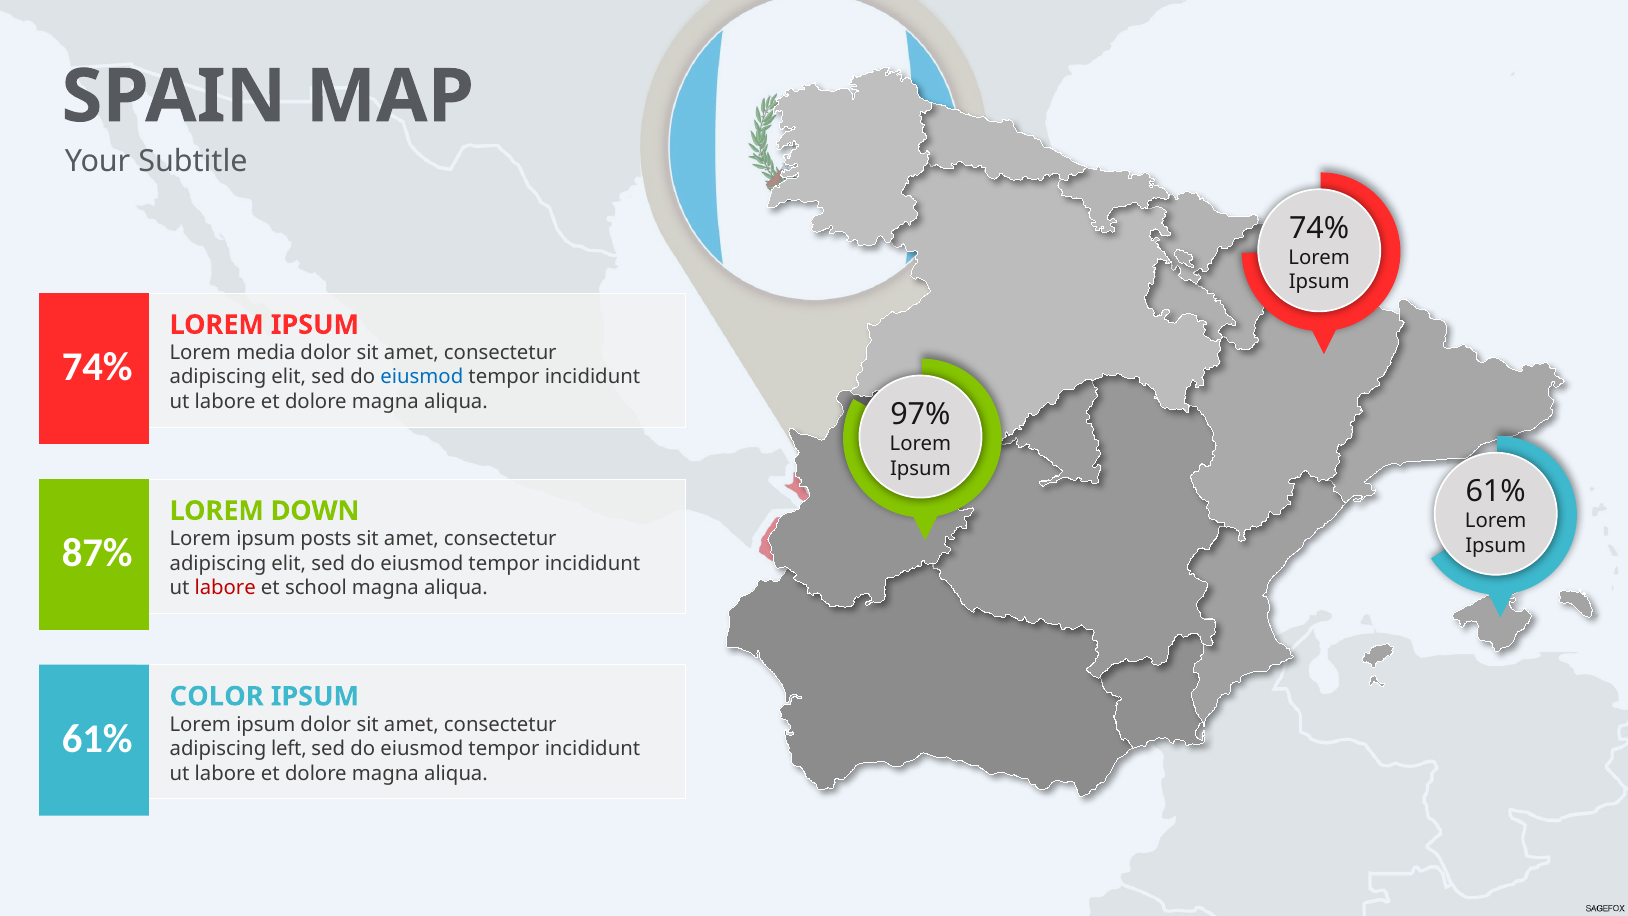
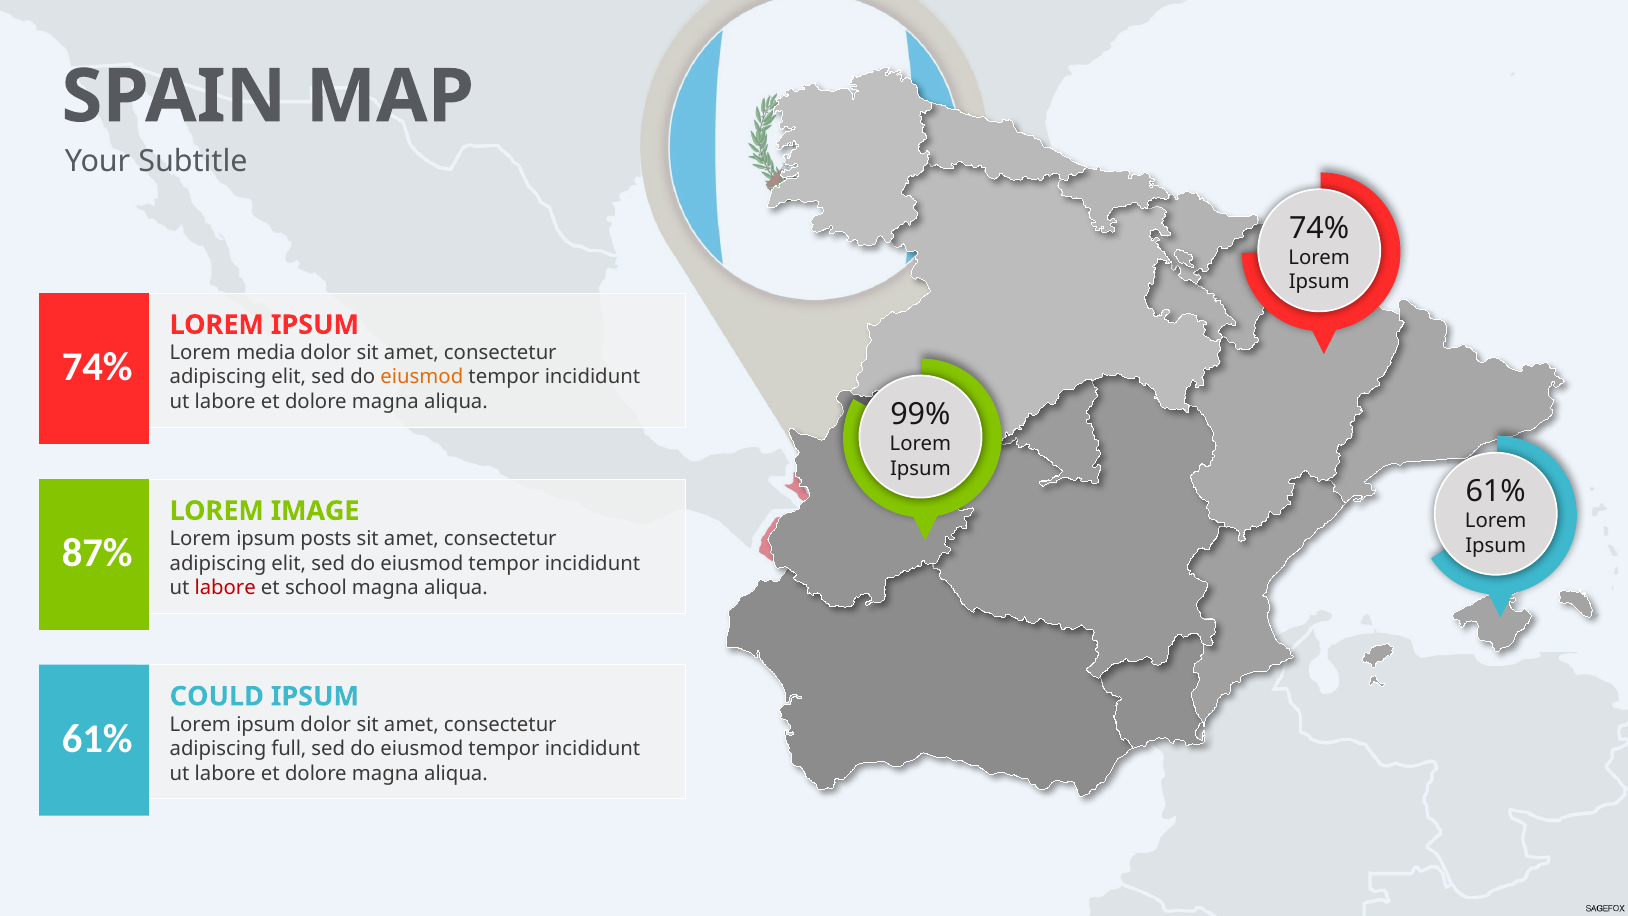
eiusmod at (422, 377) colour: blue -> orange
97%: 97% -> 99%
DOWN: DOWN -> IMAGE
COLOR: COLOR -> COULD
left: left -> full
